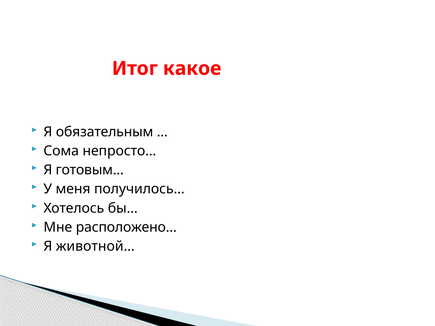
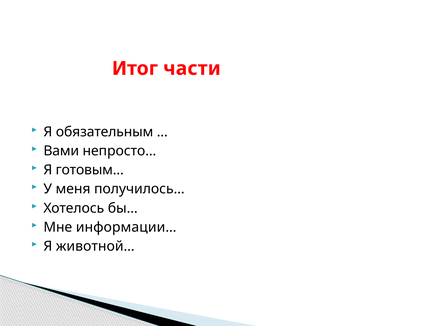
какое: какое -> части
Сома: Сома -> Вами
расположено…: расположено… -> информации…
